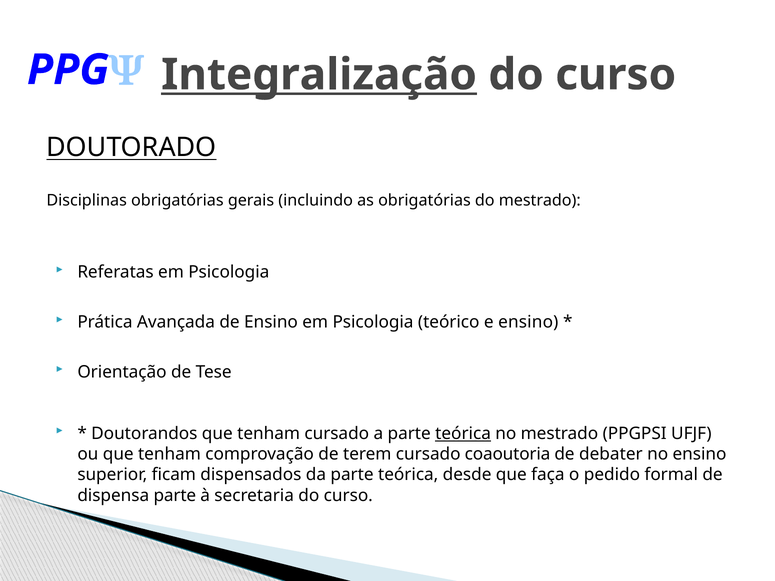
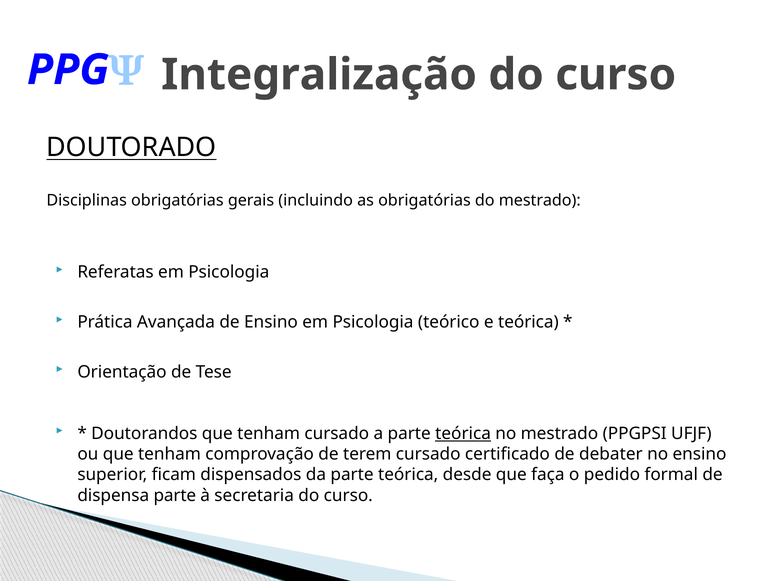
Integralização underline: present -> none
e ensino: ensino -> teórica
coaoutoria: coaoutoria -> certificado
